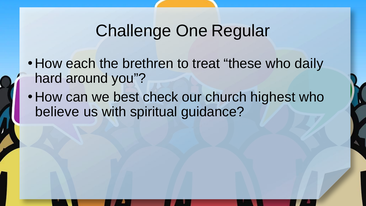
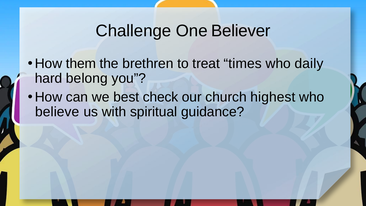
Regular: Regular -> Believer
each: each -> them
these: these -> times
around: around -> belong
